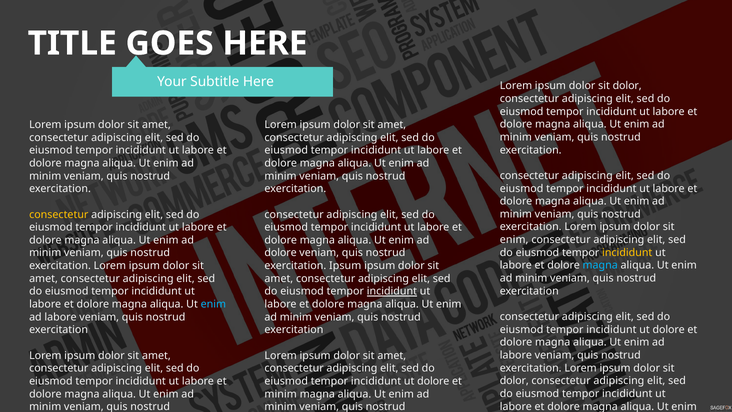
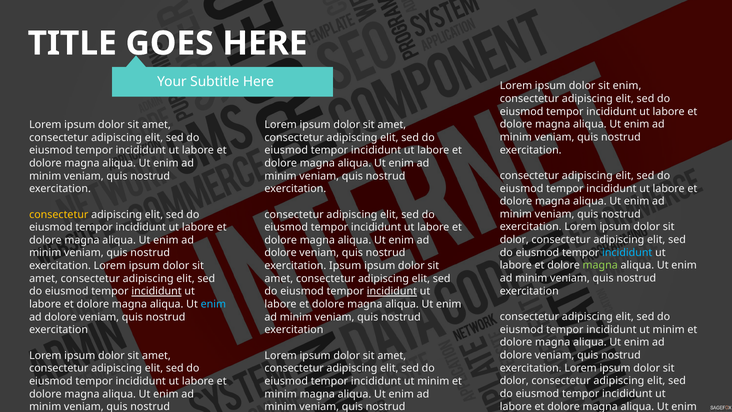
dolor at (627, 86): dolor -> enim
enim at (514, 240): enim -> dolor
incididunt at (627, 252) colour: yellow -> light blue
magna at (600, 265) colour: light blue -> light green
incididunt at (157, 291) underline: none -> present
labore at (61, 317): labore -> dolore
dolore at (669, 329): dolore -> minim
labore at (516, 355): labore -> dolore
dolore at (433, 381): dolore -> minim
